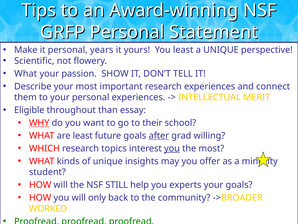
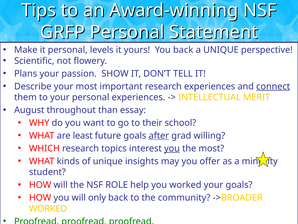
years: years -> levels
You least: least -> back
What at (26, 73): What -> Plans
connect underline: none -> present
Eligible: Eligible -> August
WHY underline: present -> none
STILL: STILL -> ROLE
you experts: experts -> worked
